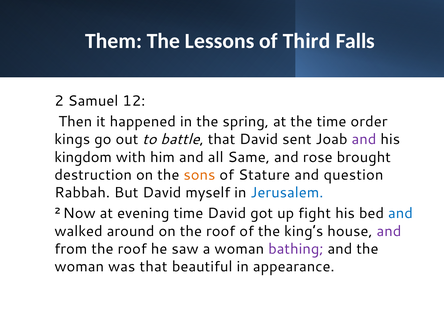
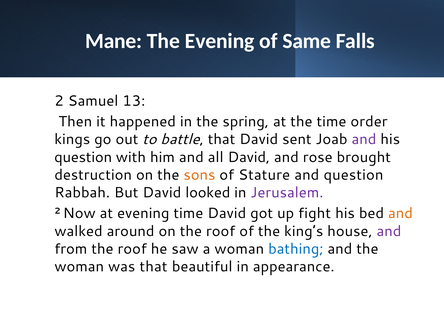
Them: Them -> Mane
The Lessons: Lessons -> Evening
Third: Third -> Same
12: 12 -> 13
kingdom at (83, 157): kingdom -> question
all Same: Same -> David
myself: myself -> looked
Jerusalem colour: blue -> purple
and at (400, 213) colour: blue -> orange
bathing colour: purple -> blue
